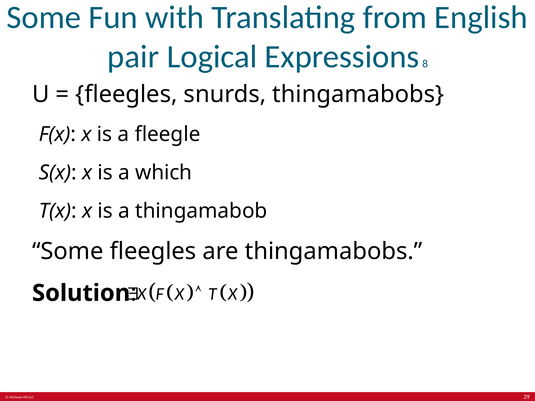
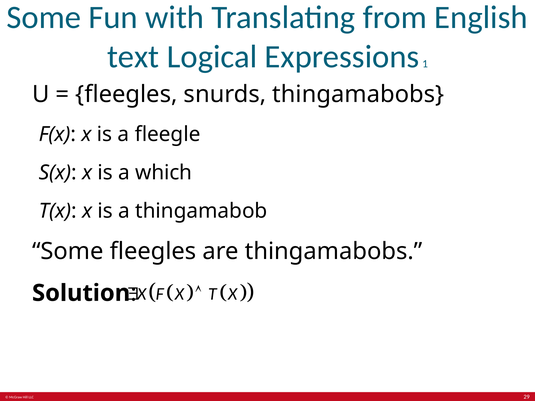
pair: pair -> text
8: 8 -> 1
